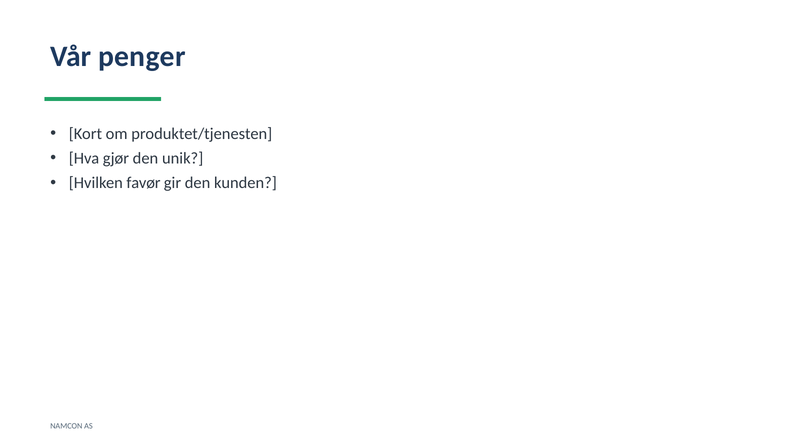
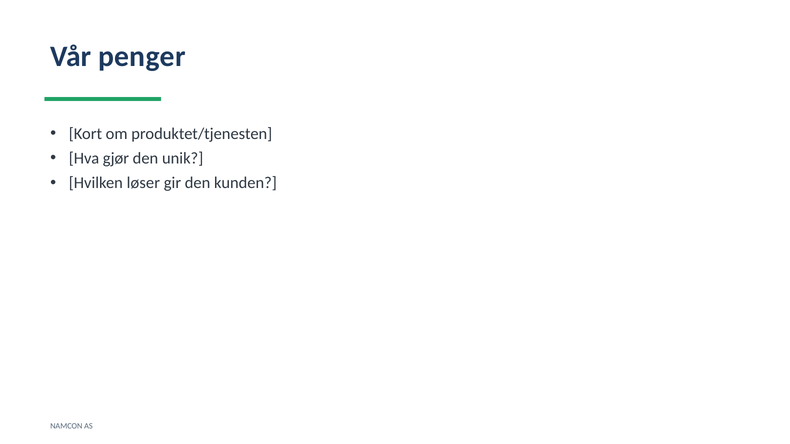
favør: favør -> løser
